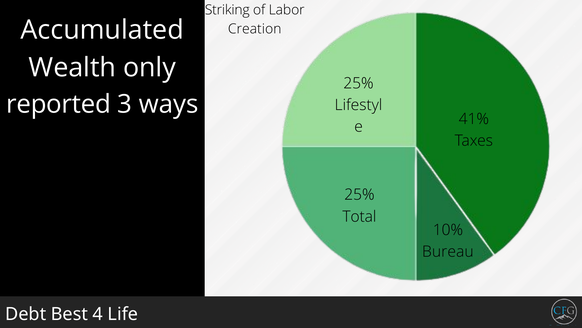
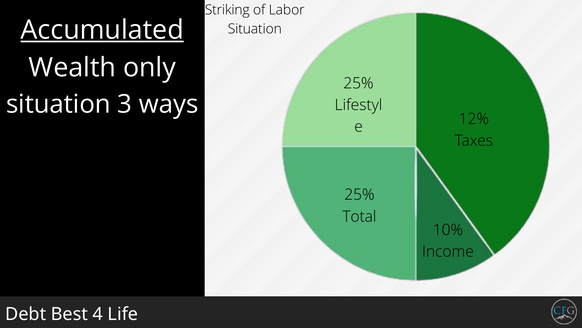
Accumulated underline: none -> present
Creation at (255, 29): Creation -> Situation
reported at (58, 104): reported -> situation
41%: 41% -> 12%
Bureau: Bureau -> Income
